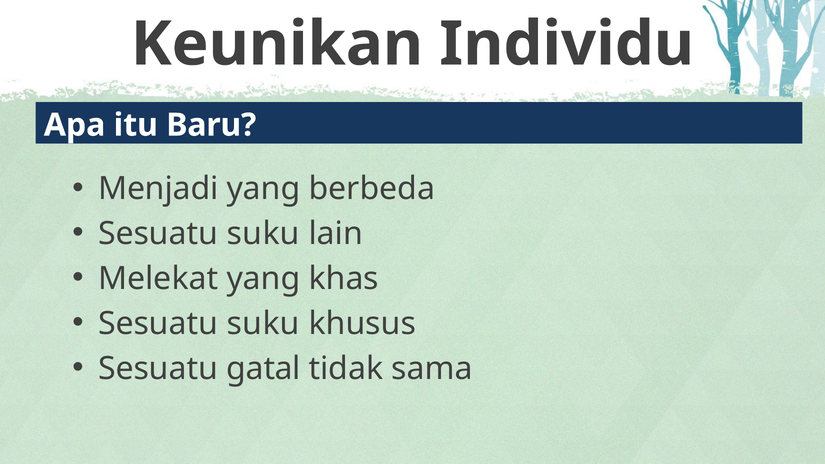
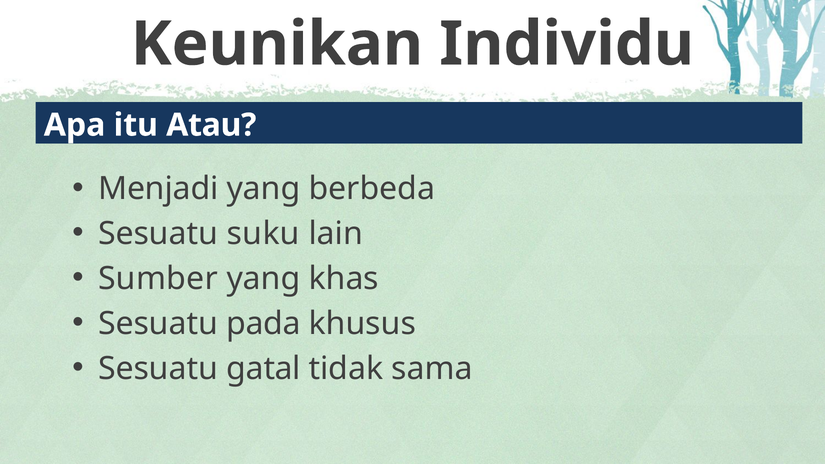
Baru: Baru -> Atau
Melekat: Melekat -> Sumber
suku at (263, 324): suku -> pada
